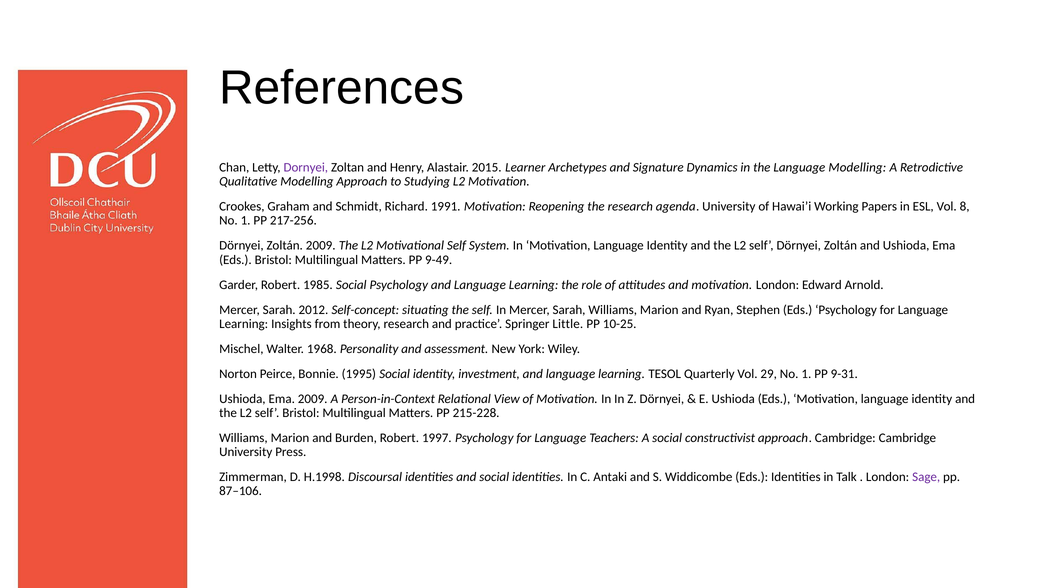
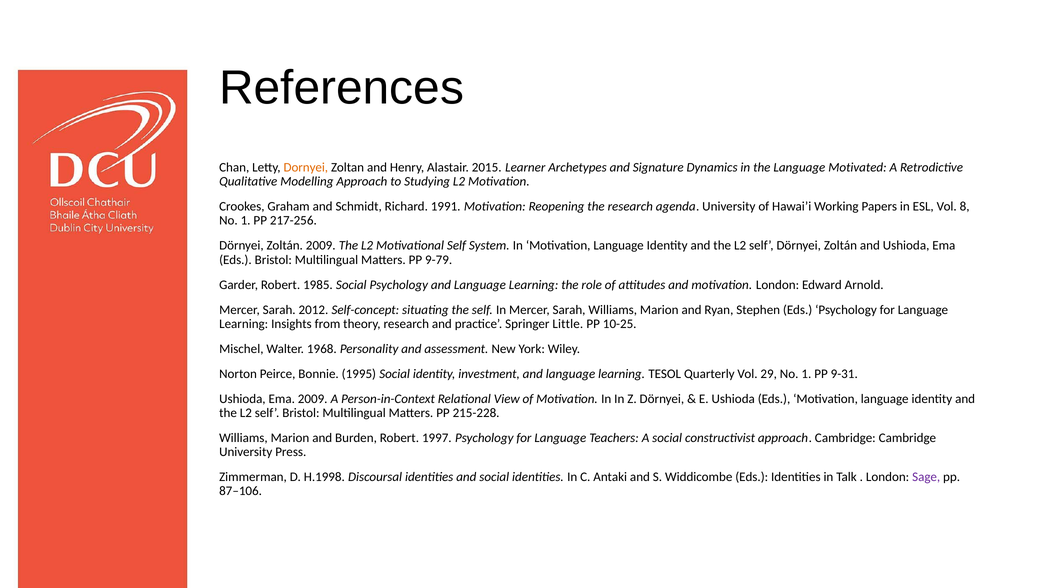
Dornyei colour: purple -> orange
Language Modelling: Modelling -> Motivated
9-49: 9-49 -> 9-79
